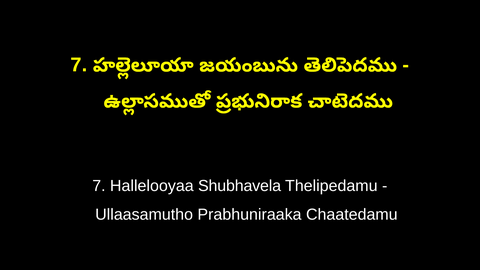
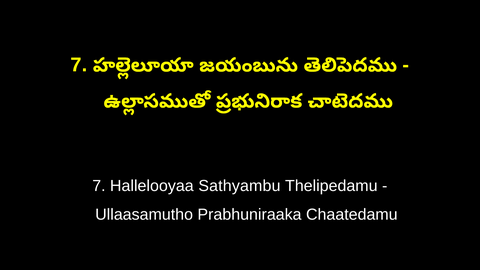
Shubhavela: Shubhavela -> Sathyambu
